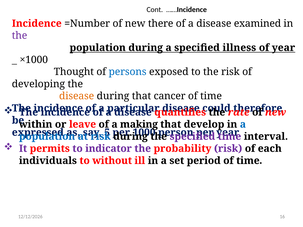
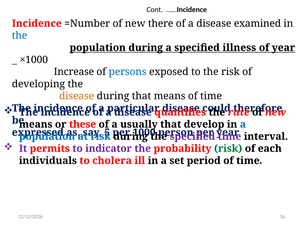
the at (20, 36) colour: purple -> blue
Thought: Thought -> Increase
that cancer: cancer -> means
within at (36, 124): within -> means
leave: leave -> these
making: making -> usually
risk at (228, 149) colour: purple -> green
without: without -> cholera
